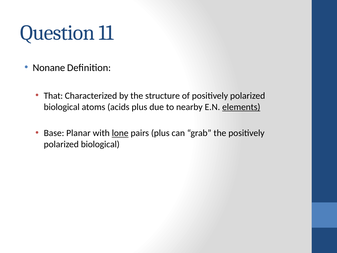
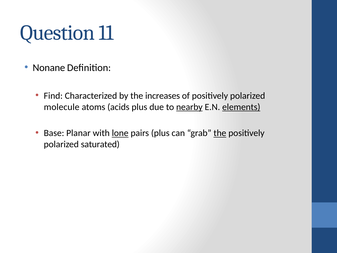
That: That -> Find
structure: structure -> increases
biological at (62, 107): biological -> molecule
nearby underline: none -> present
the at (220, 133) underline: none -> present
biological at (100, 144): biological -> saturated
